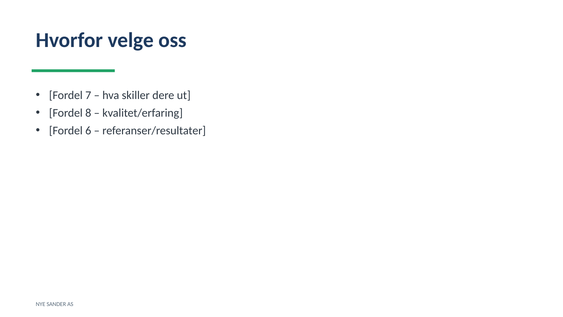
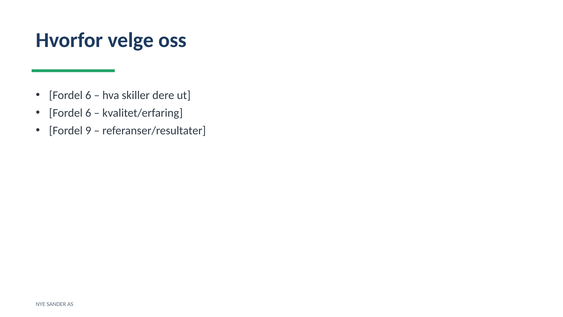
7 at (88, 95): 7 -> 6
8 at (88, 113): 8 -> 6
6: 6 -> 9
